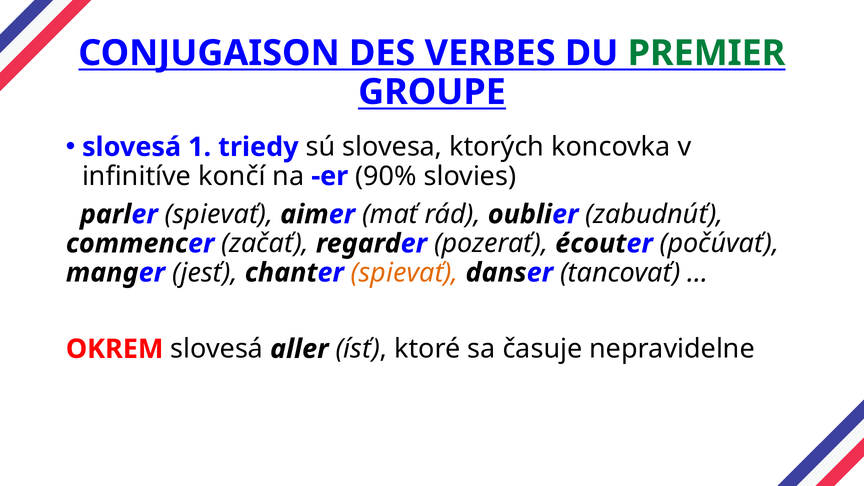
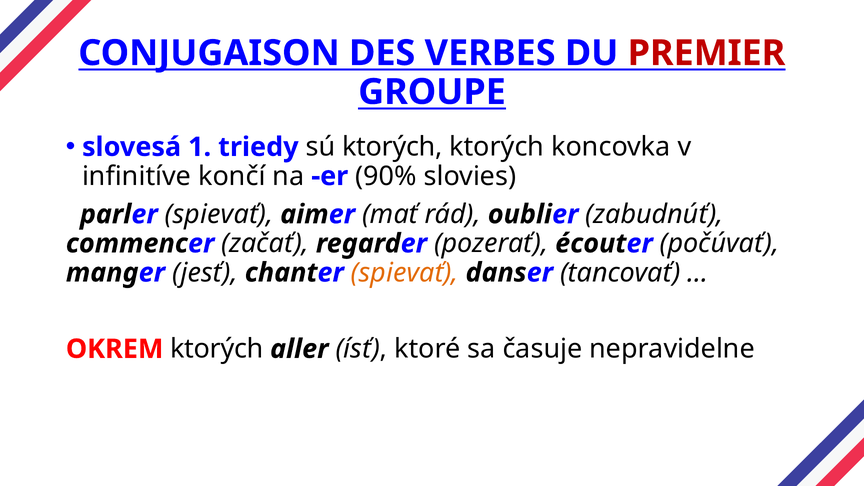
PREMIER colour: green -> red
sú slovesa: slovesa -> ktorých
OKREM slovesá: slovesá -> ktorých
